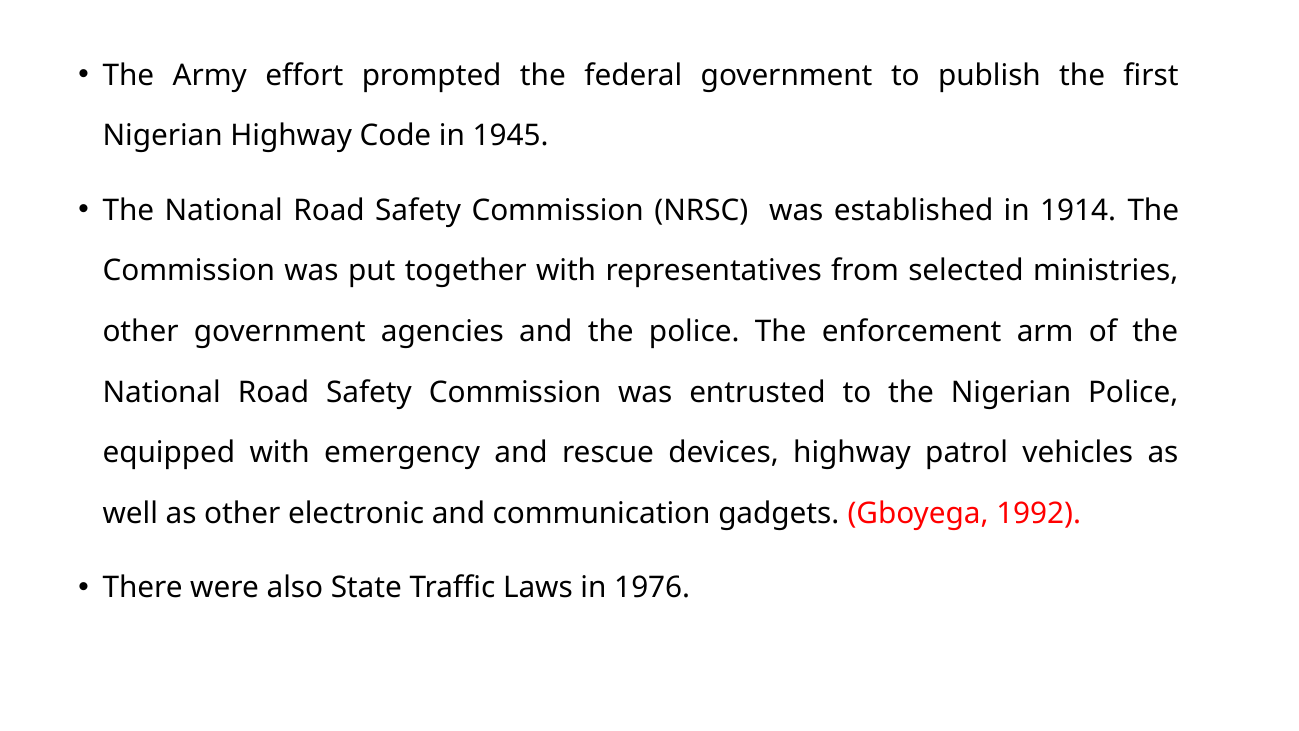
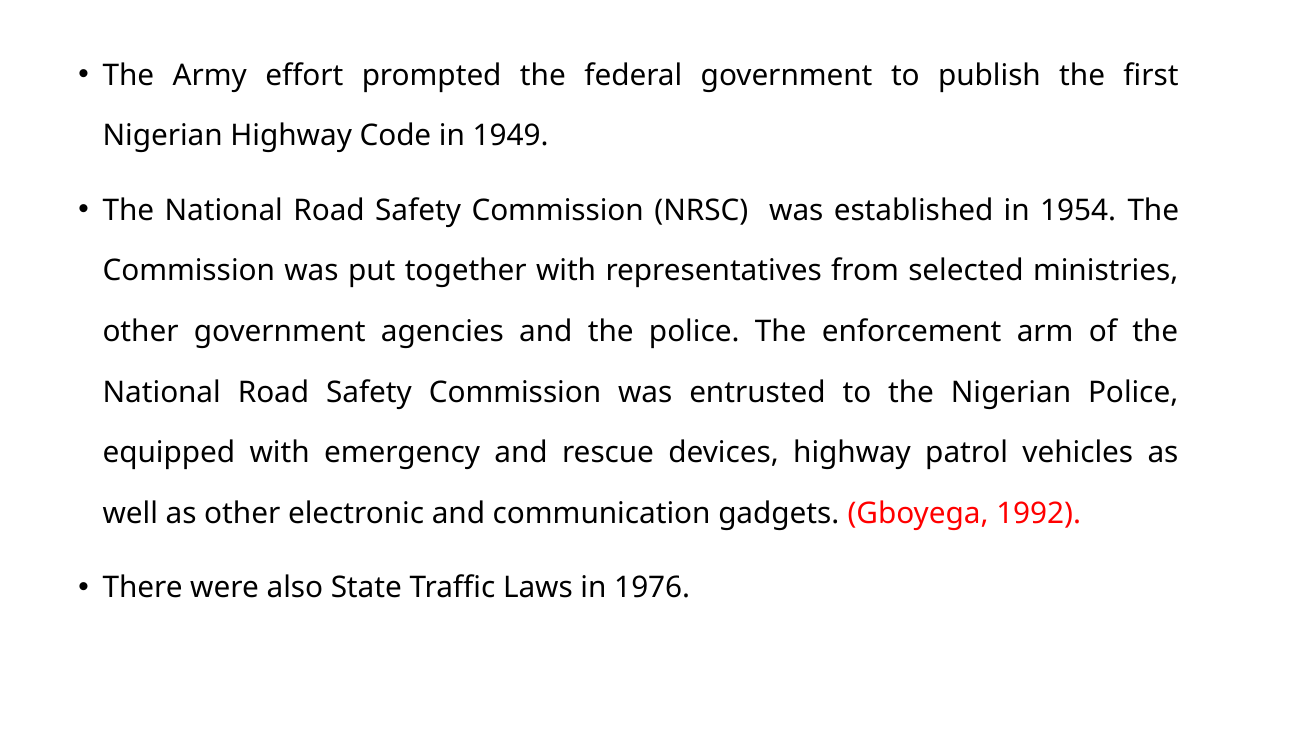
1945: 1945 -> 1949
1914: 1914 -> 1954
